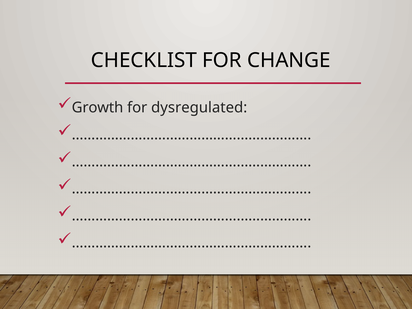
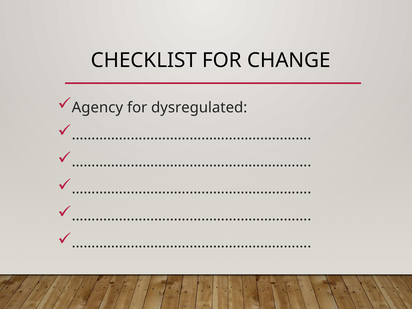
Growth: Growth -> Agency
